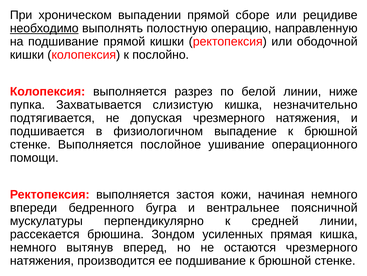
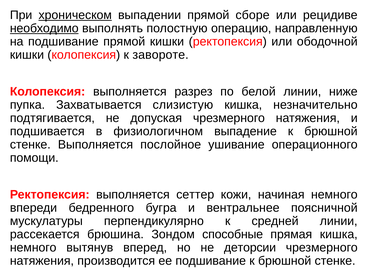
хроническом underline: none -> present
послойно: послойно -> завороте
застоя: застоя -> сеттер
усиленных: усиленных -> способные
остаются: остаются -> деторсии
